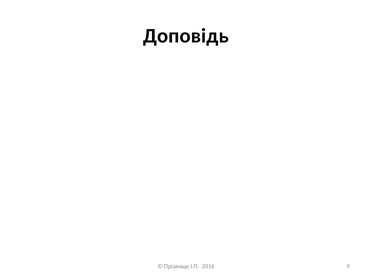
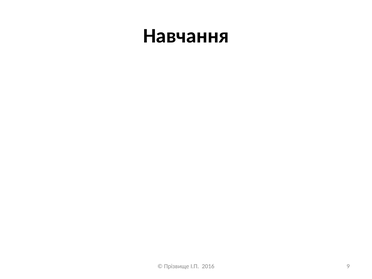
Доповідь: Доповідь -> Навчання
